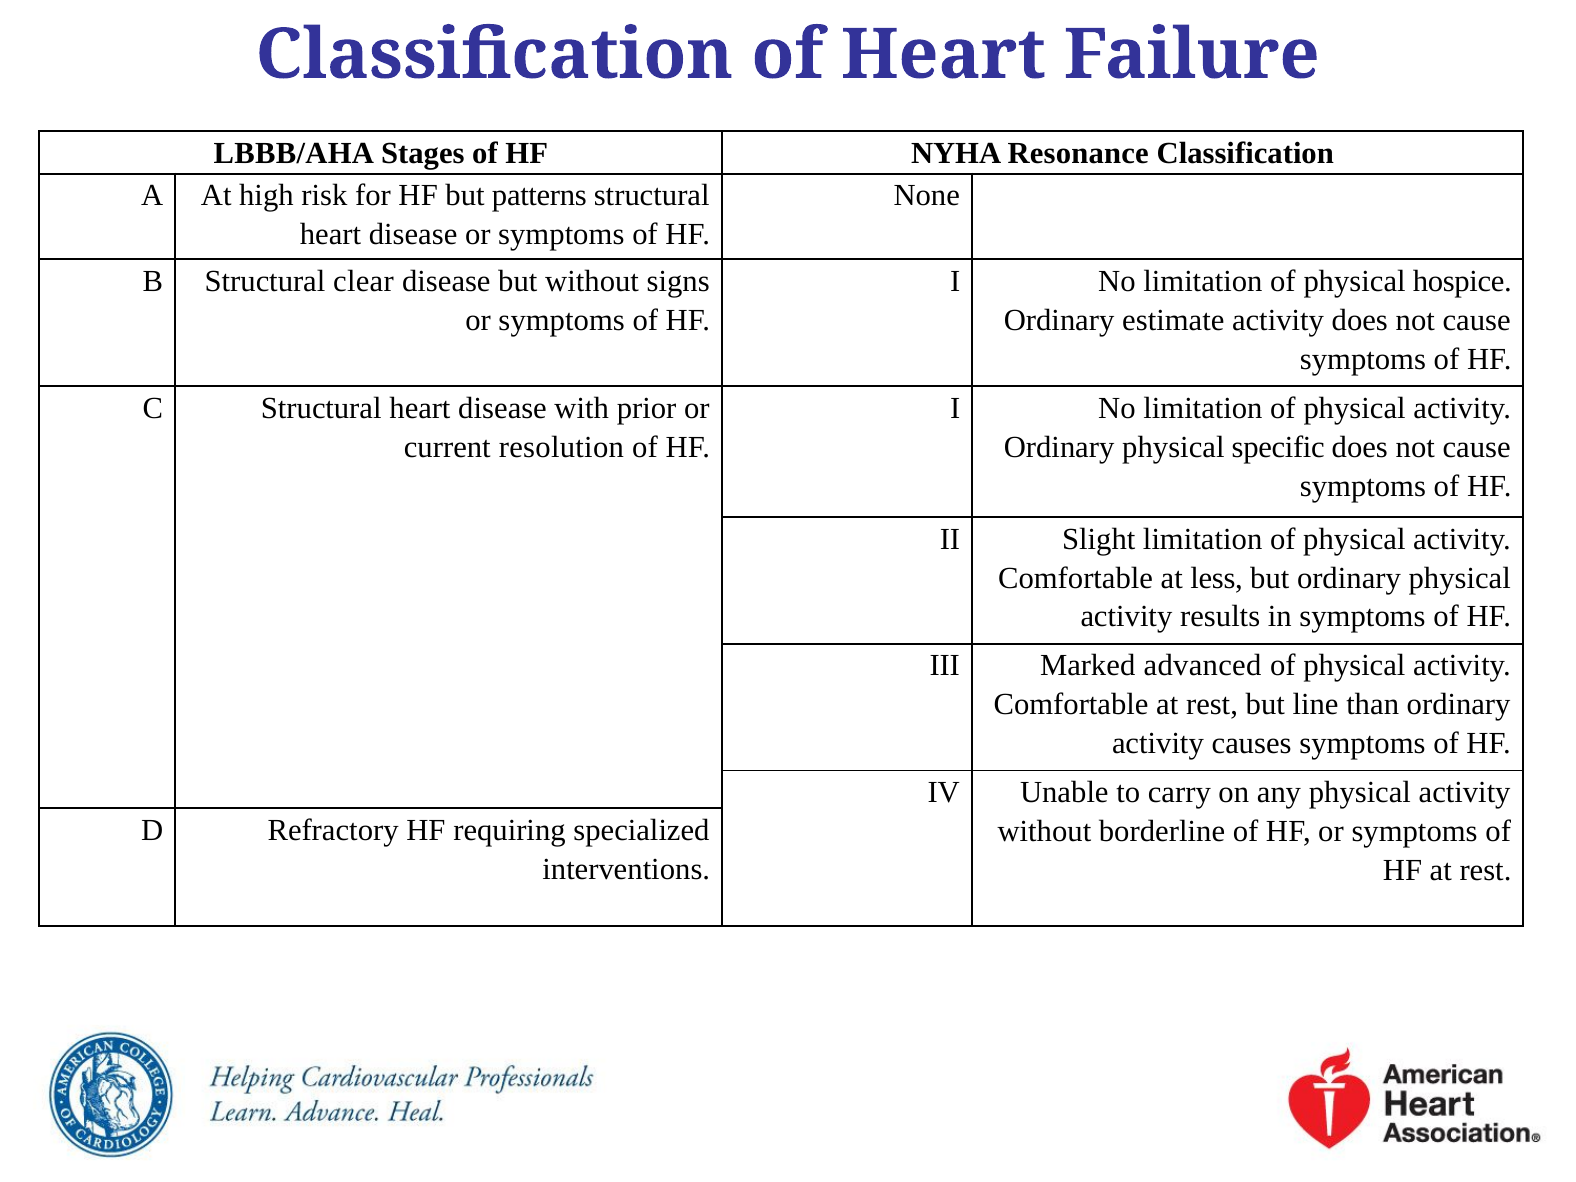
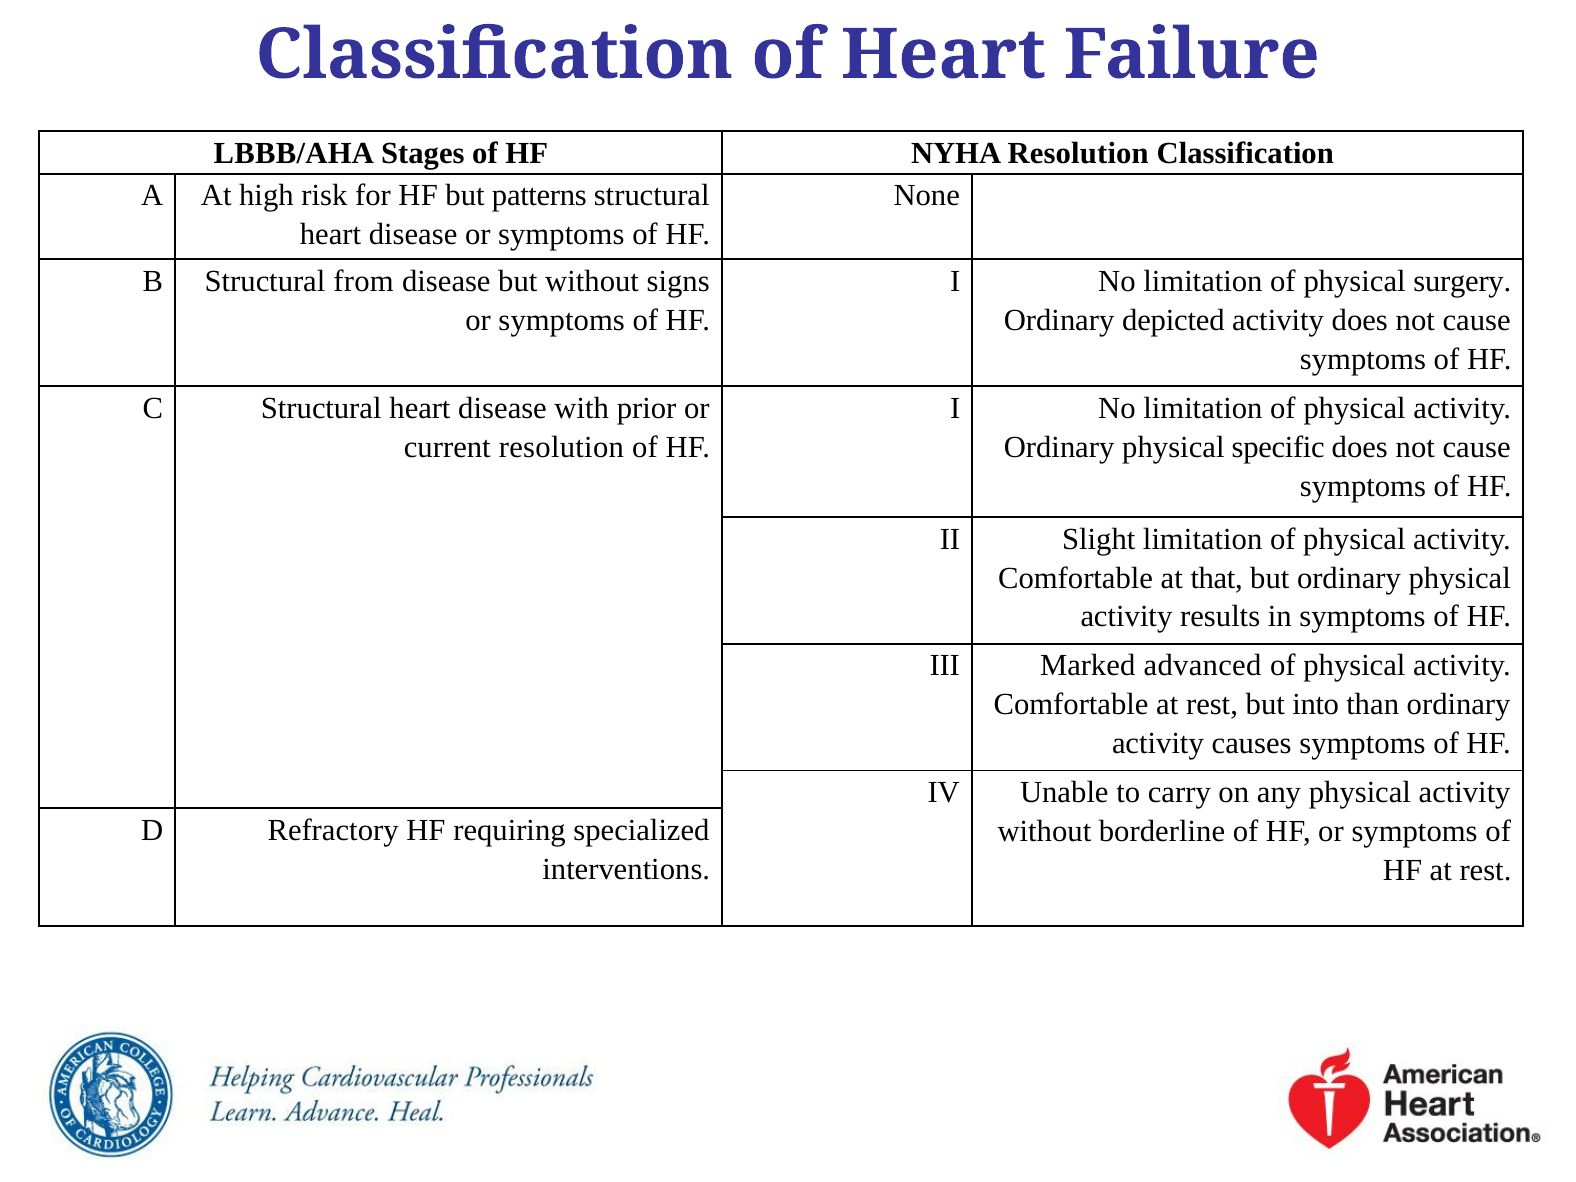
NYHA Resonance: Resonance -> Resolution
clear: clear -> from
hospice: hospice -> surgery
estimate: estimate -> depicted
less: less -> that
line: line -> into
